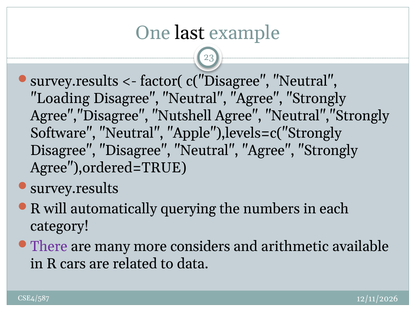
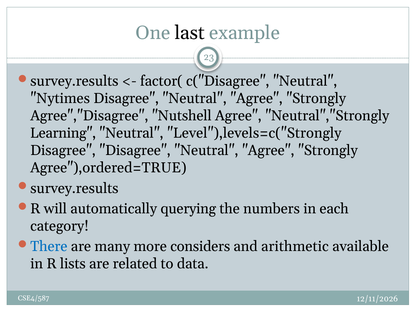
Loading: Loading -> Nytimes
Software: Software -> Learning
Apple"),levels=c("Strongly: Apple"),levels=c("Strongly -> Level"),levels=c("Strongly
There colour: purple -> blue
cars: cars -> lists
